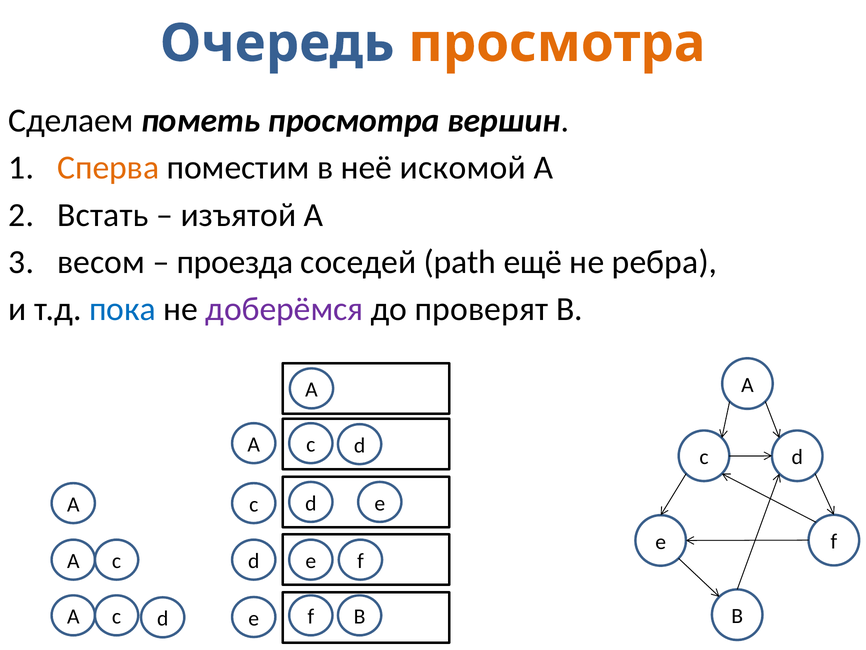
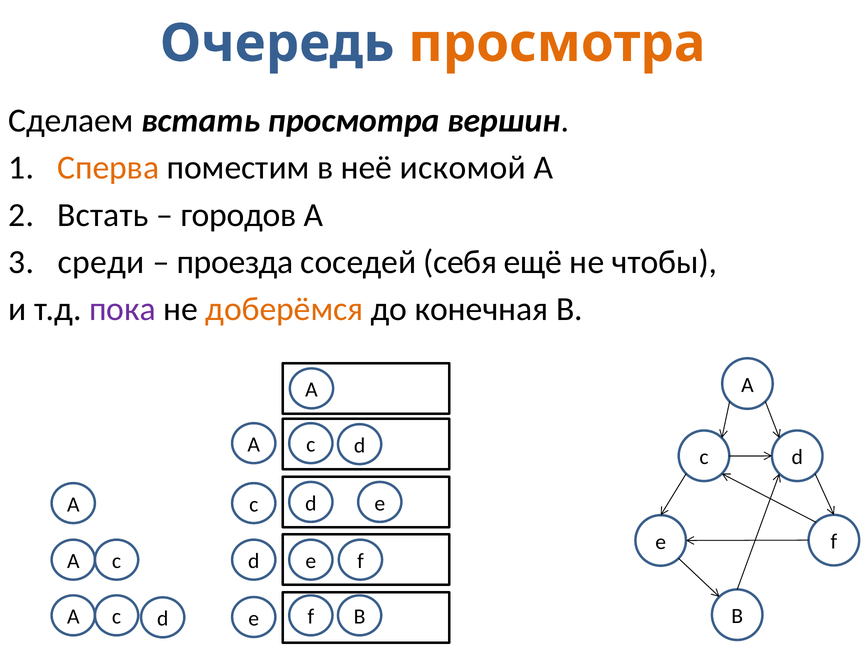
Сделаем пометь: пометь -> встать
изъятой: изъятой -> городов
весом: весом -> среди
path: path -> себя
ребра: ребра -> чтобы
пока colour: blue -> purple
доберёмся colour: purple -> orange
проверят: проверят -> конечная
